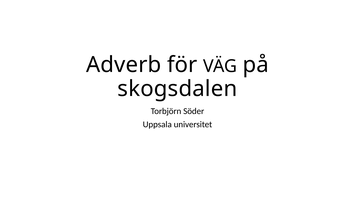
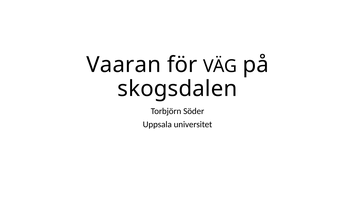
Adverb: Adverb -> Vaaran
